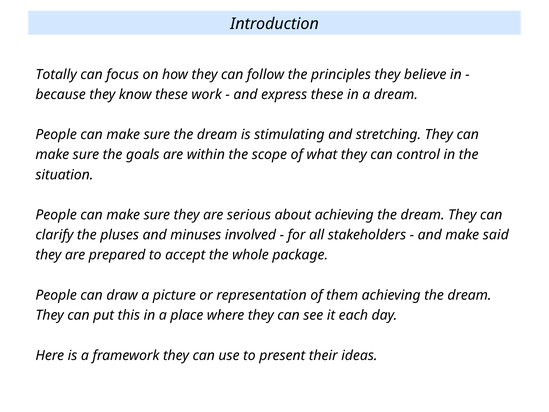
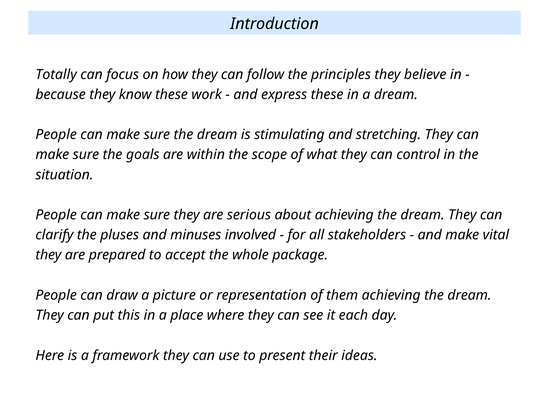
said: said -> vital
